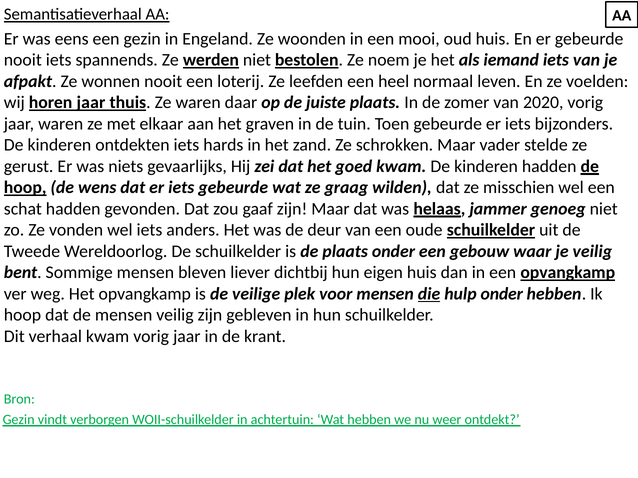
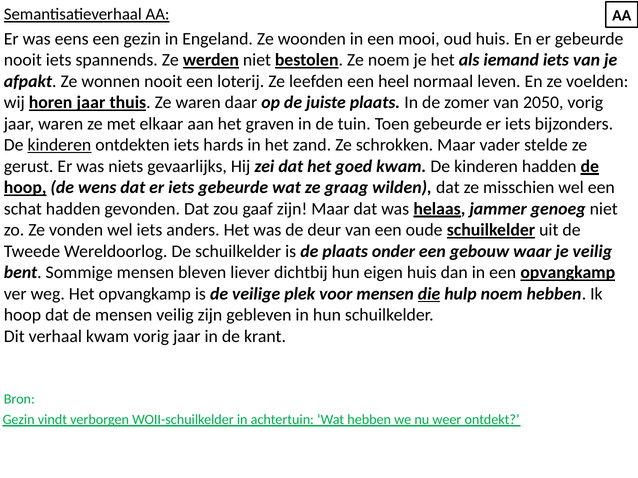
2020: 2020 -> 2050
kinderen at (59, 145) underline: none -> present
hulp onder: onder -> noem
